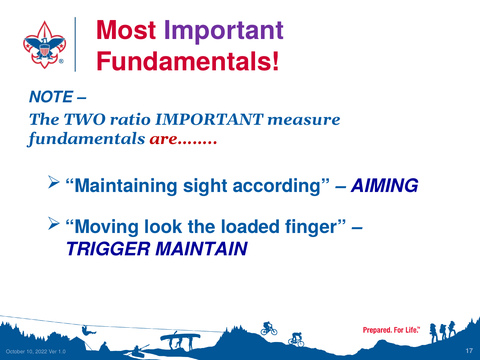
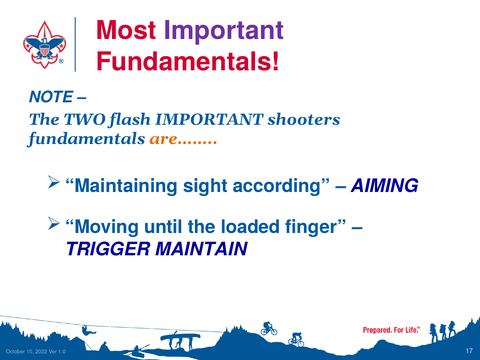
ratio: ratio -> flash
measure: measure -> shooters
are…… colour: red -> orange
look: look -> until
